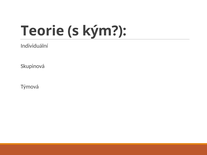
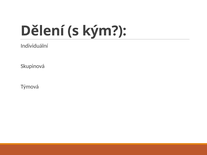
Teorie: Teorie -> Dělení
